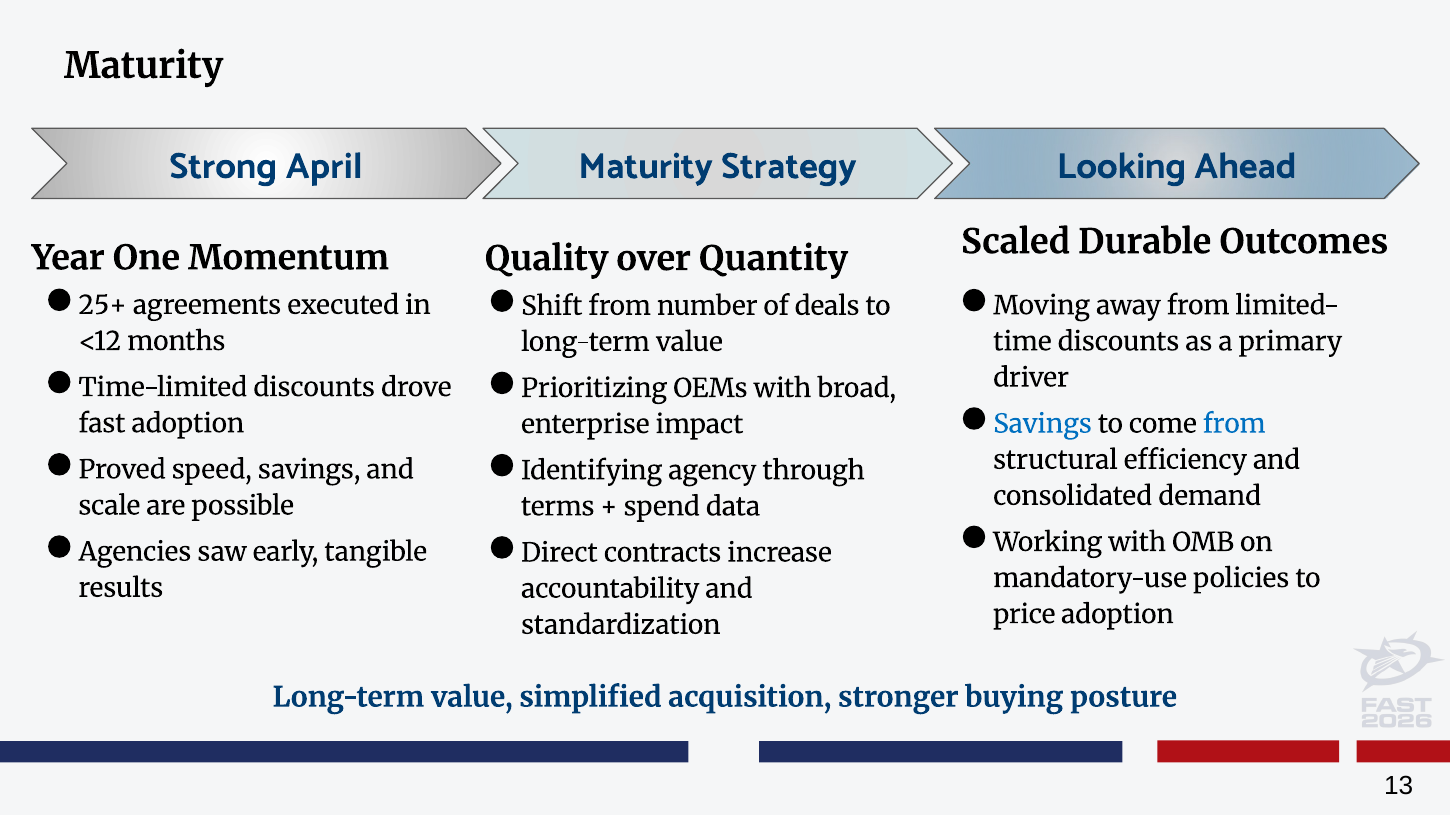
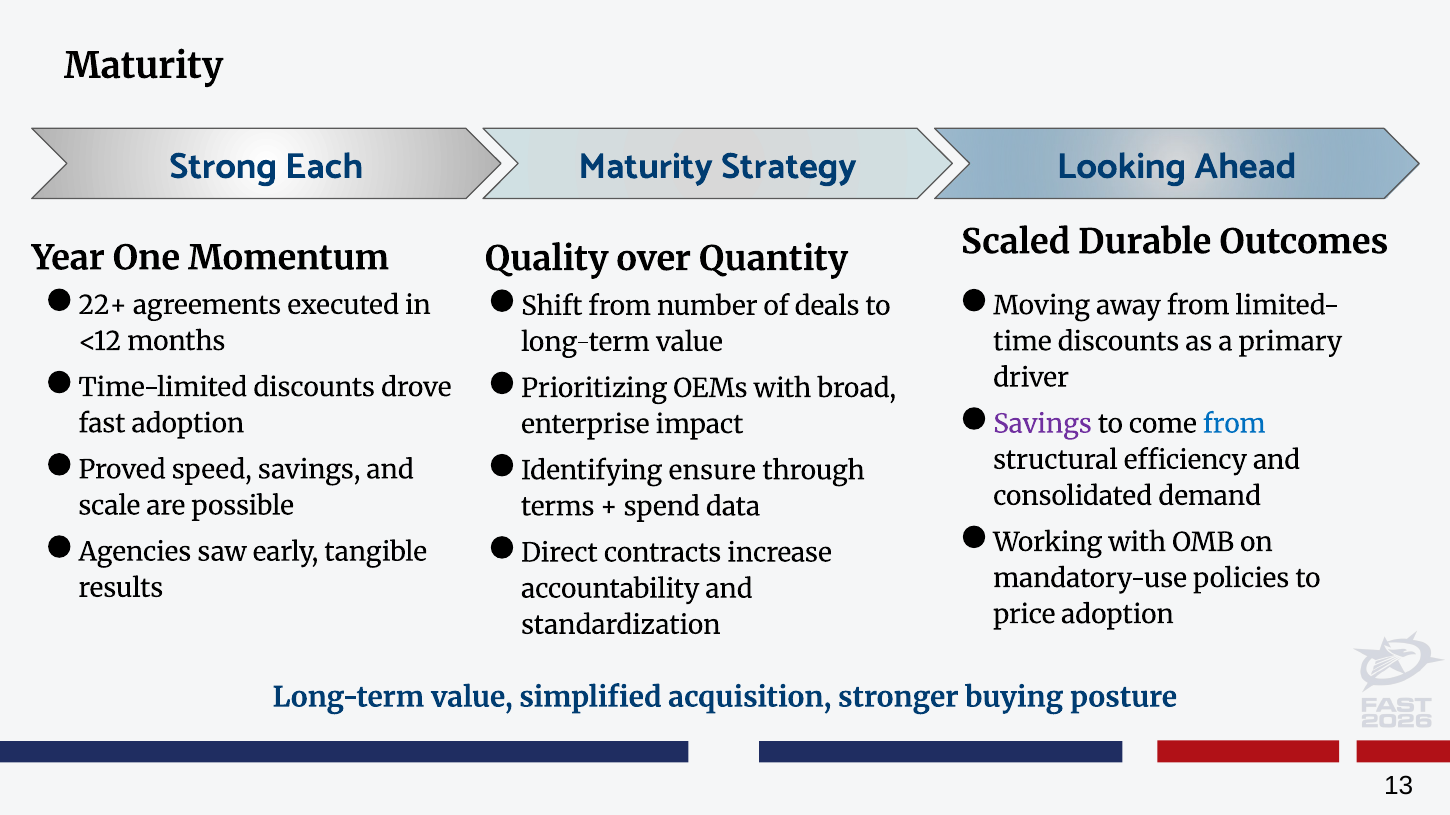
April: April -> Each
25+: 25+ -> 22+
Savings at (1043, 424) colour: blue -> purple
agency: agency -> ensure
